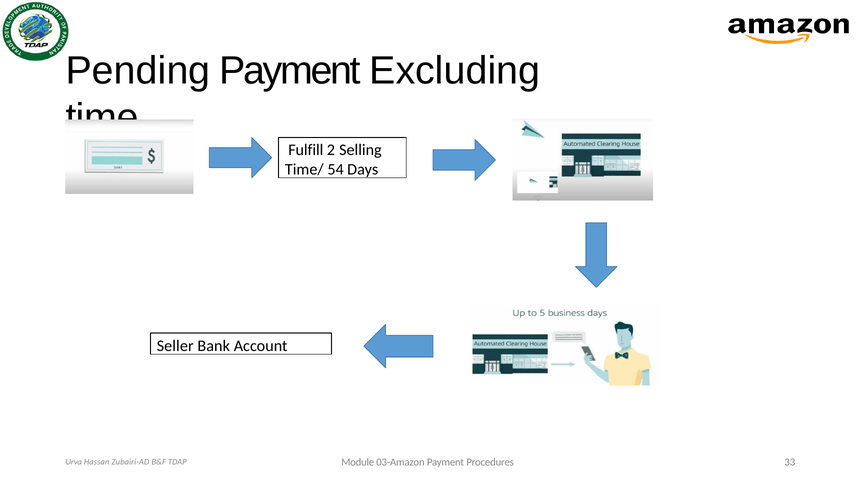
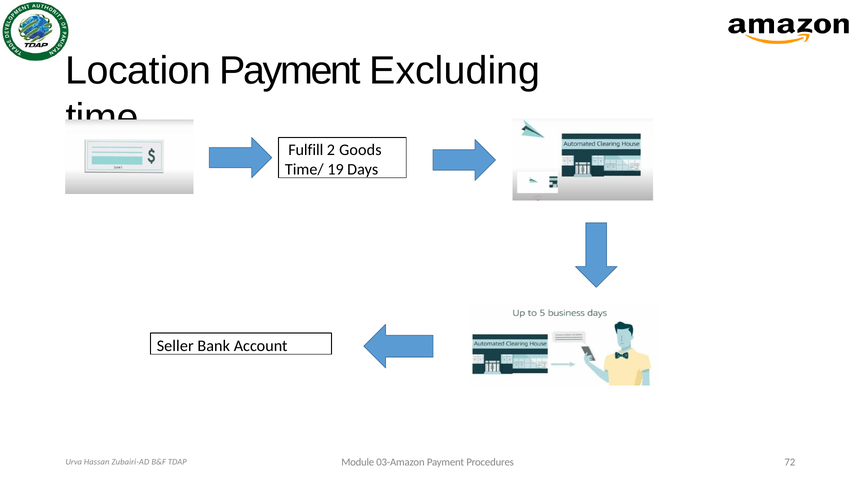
Pending: Pending -> Location
Selling: Selling -> Goods
54: 54 -> 19
33: 33 -> 72
